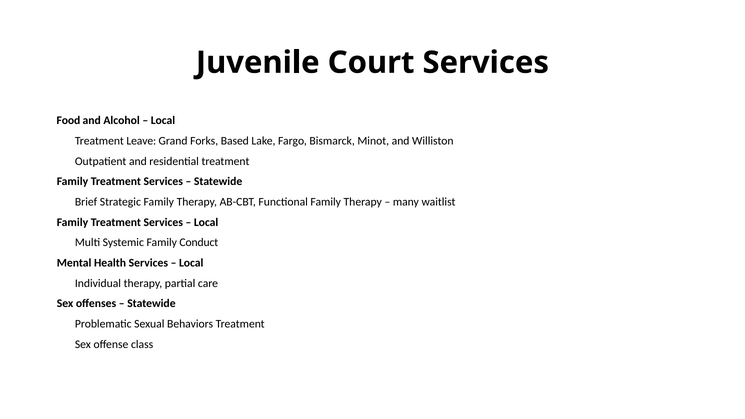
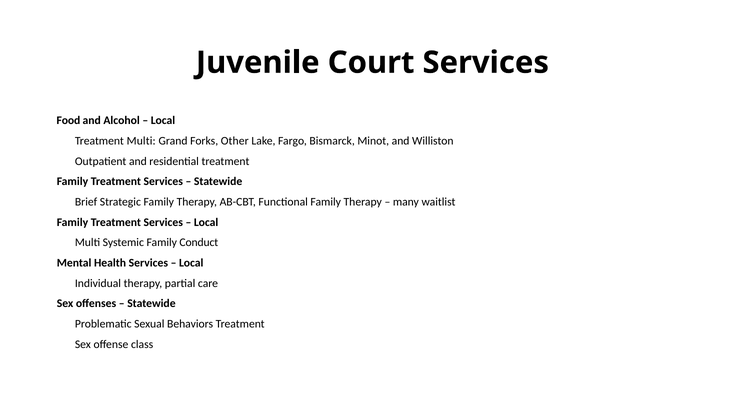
Treatment Leave: Leave -> Multi
Based: Based -> Other
